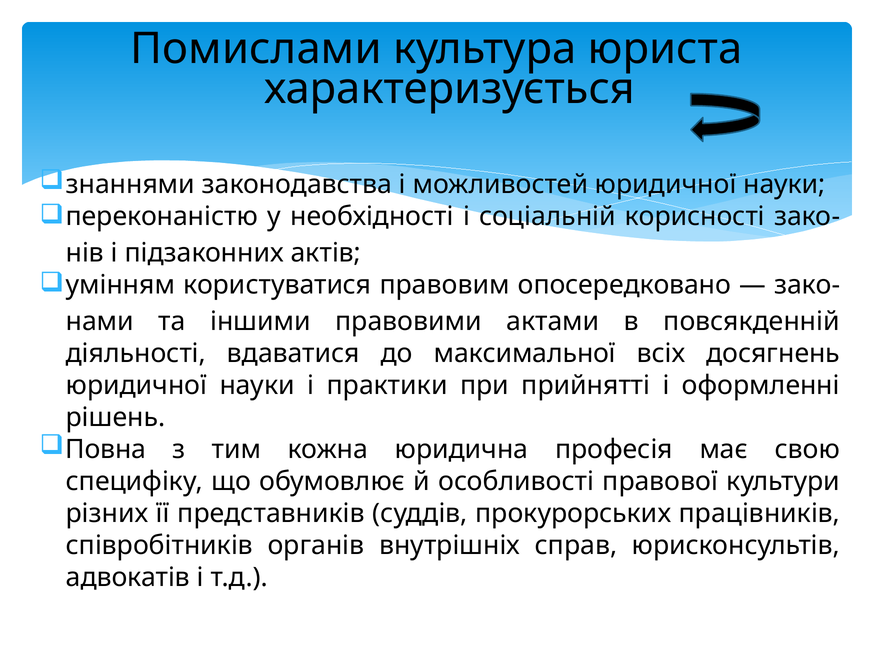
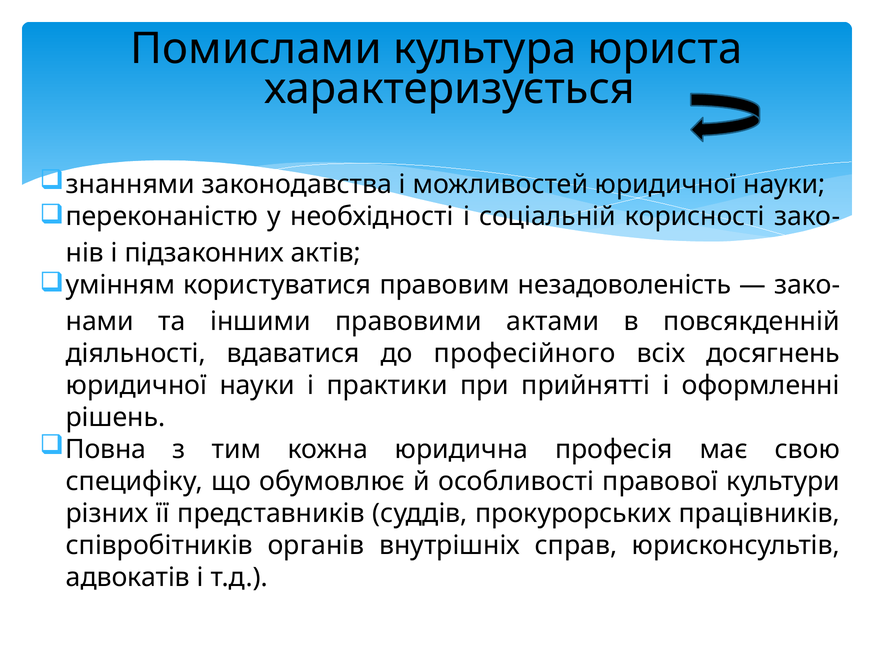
опосередковано: опосередковано -> незадоволеність
максимальної: максимальної -> професійного
